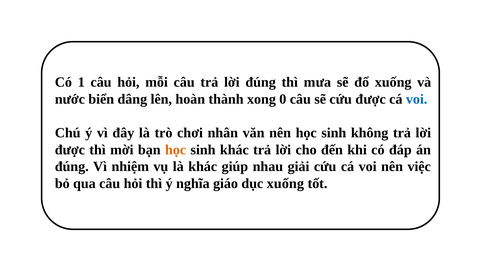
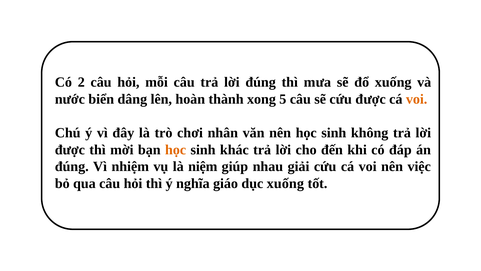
1: 1 -> 2
0: 0 -> 5
voi at (417, 99) colour: blue -> orange
là khác: khác -> niệm
